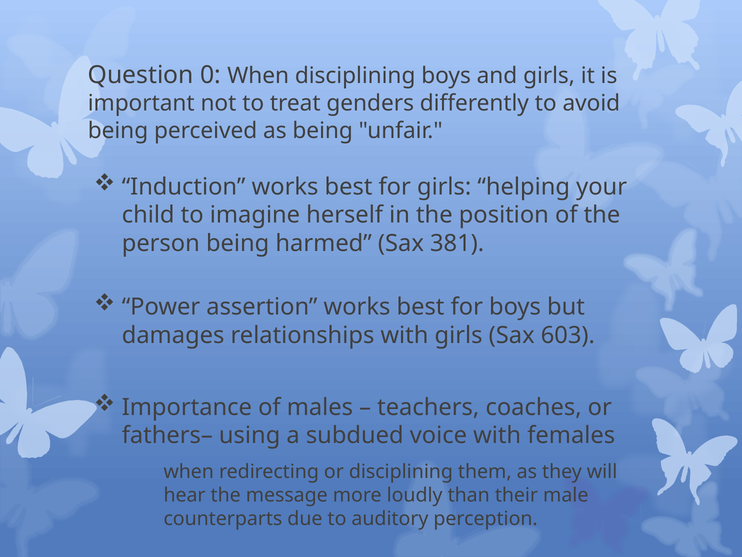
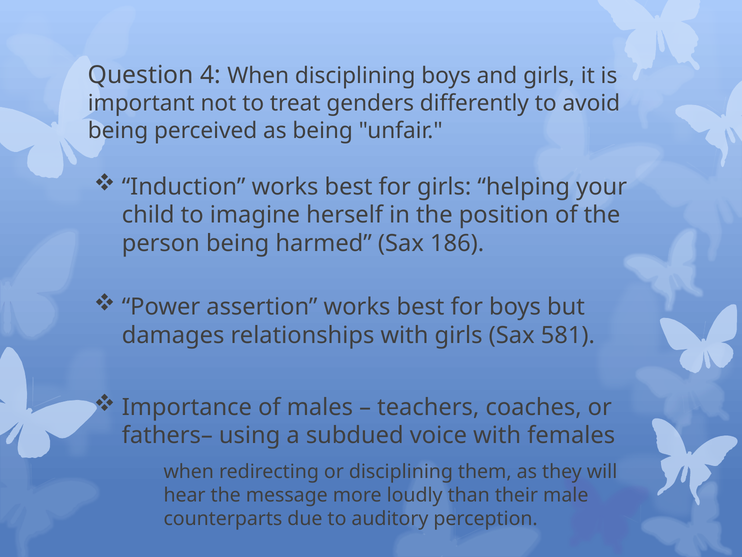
0: 0 -> 4
381: 381 -> 186
603: 603 -> 581
